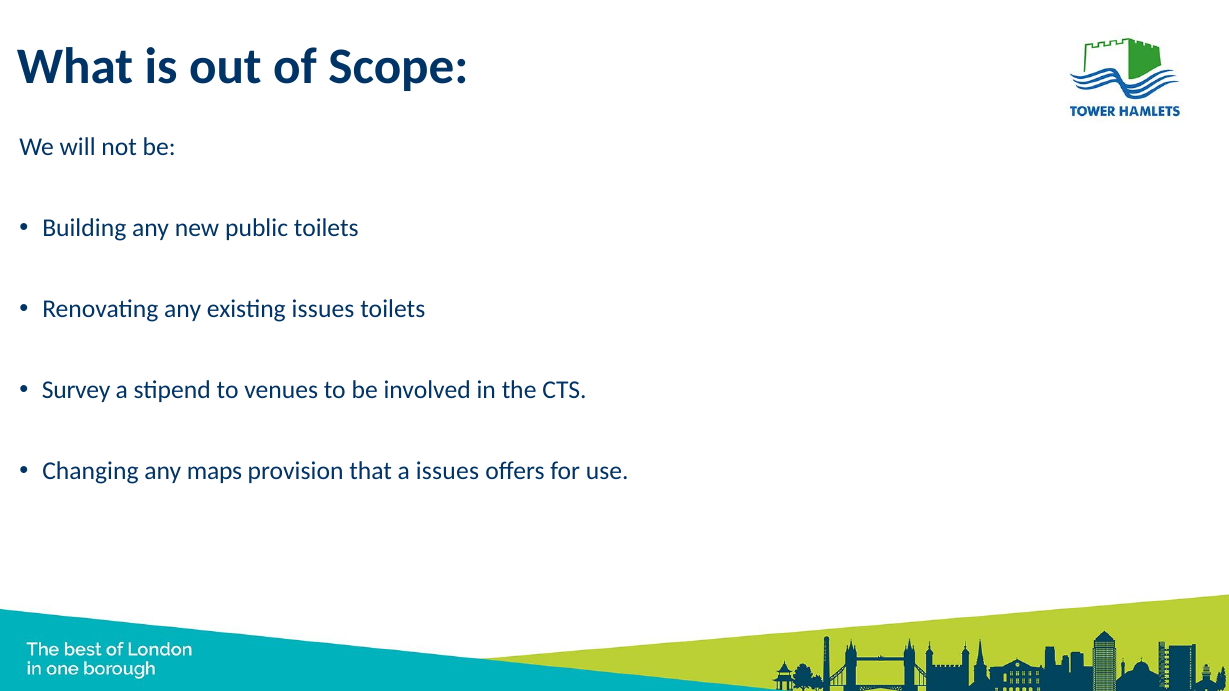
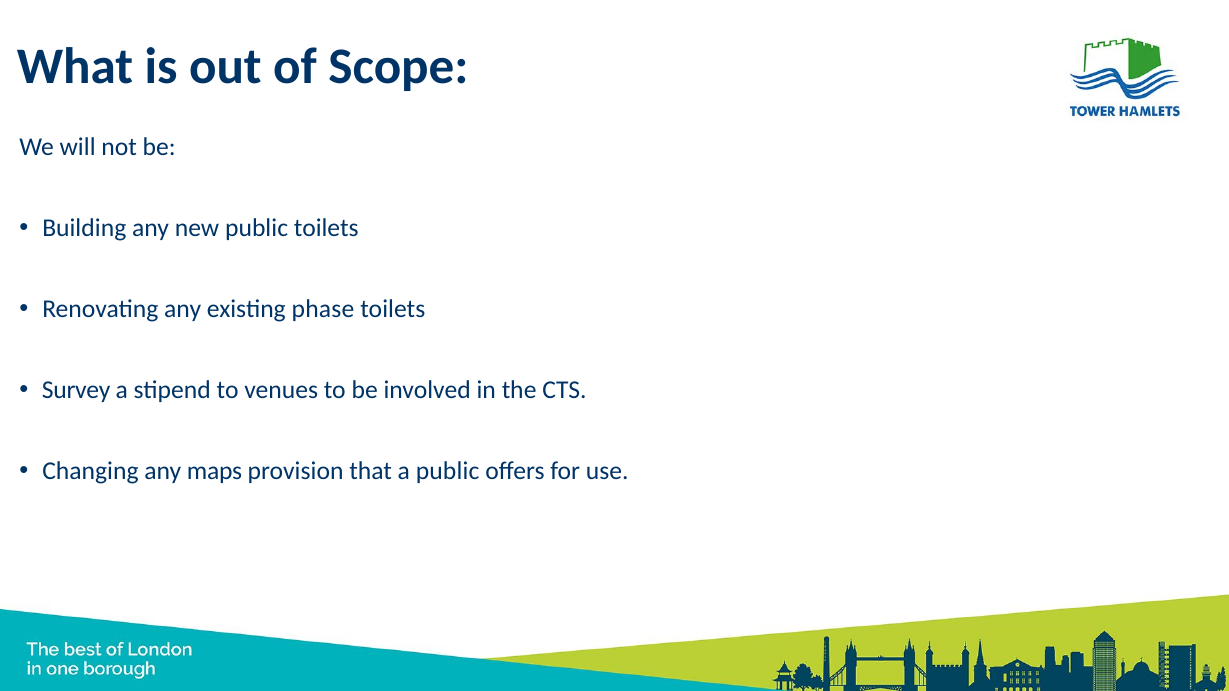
existing issues: issues -> phase
a issues: issues -> public
